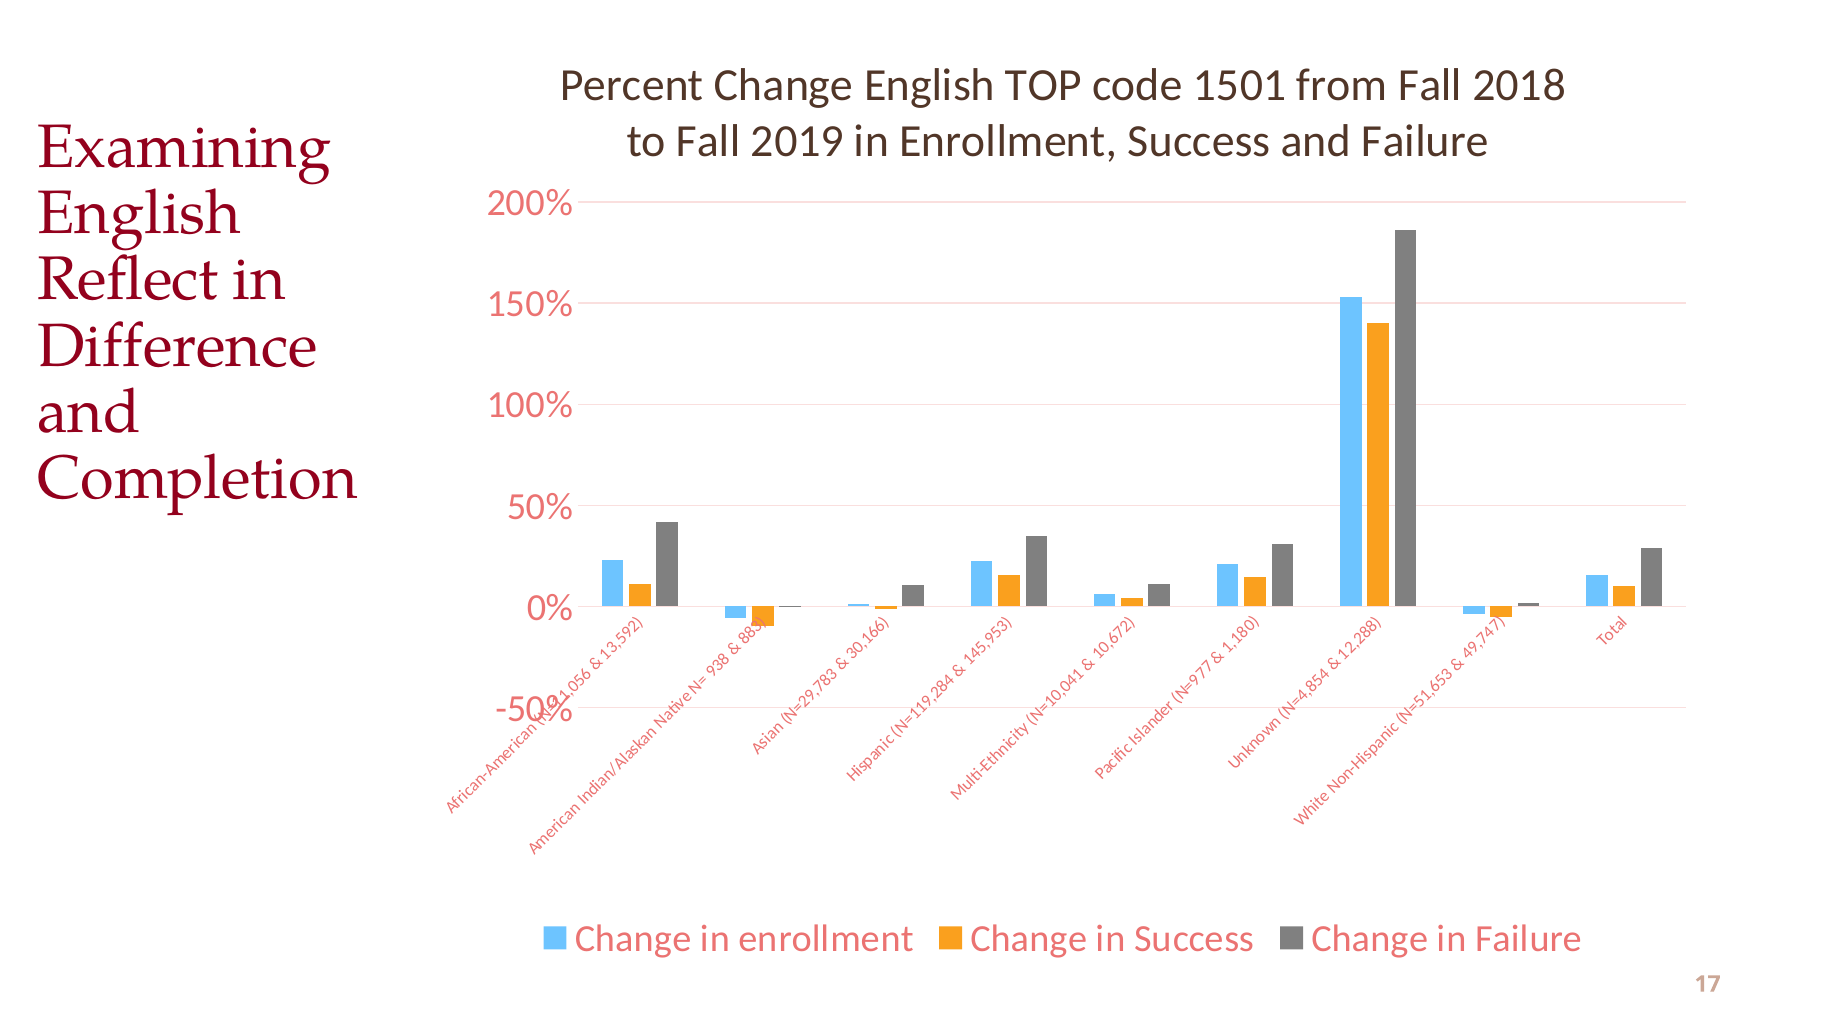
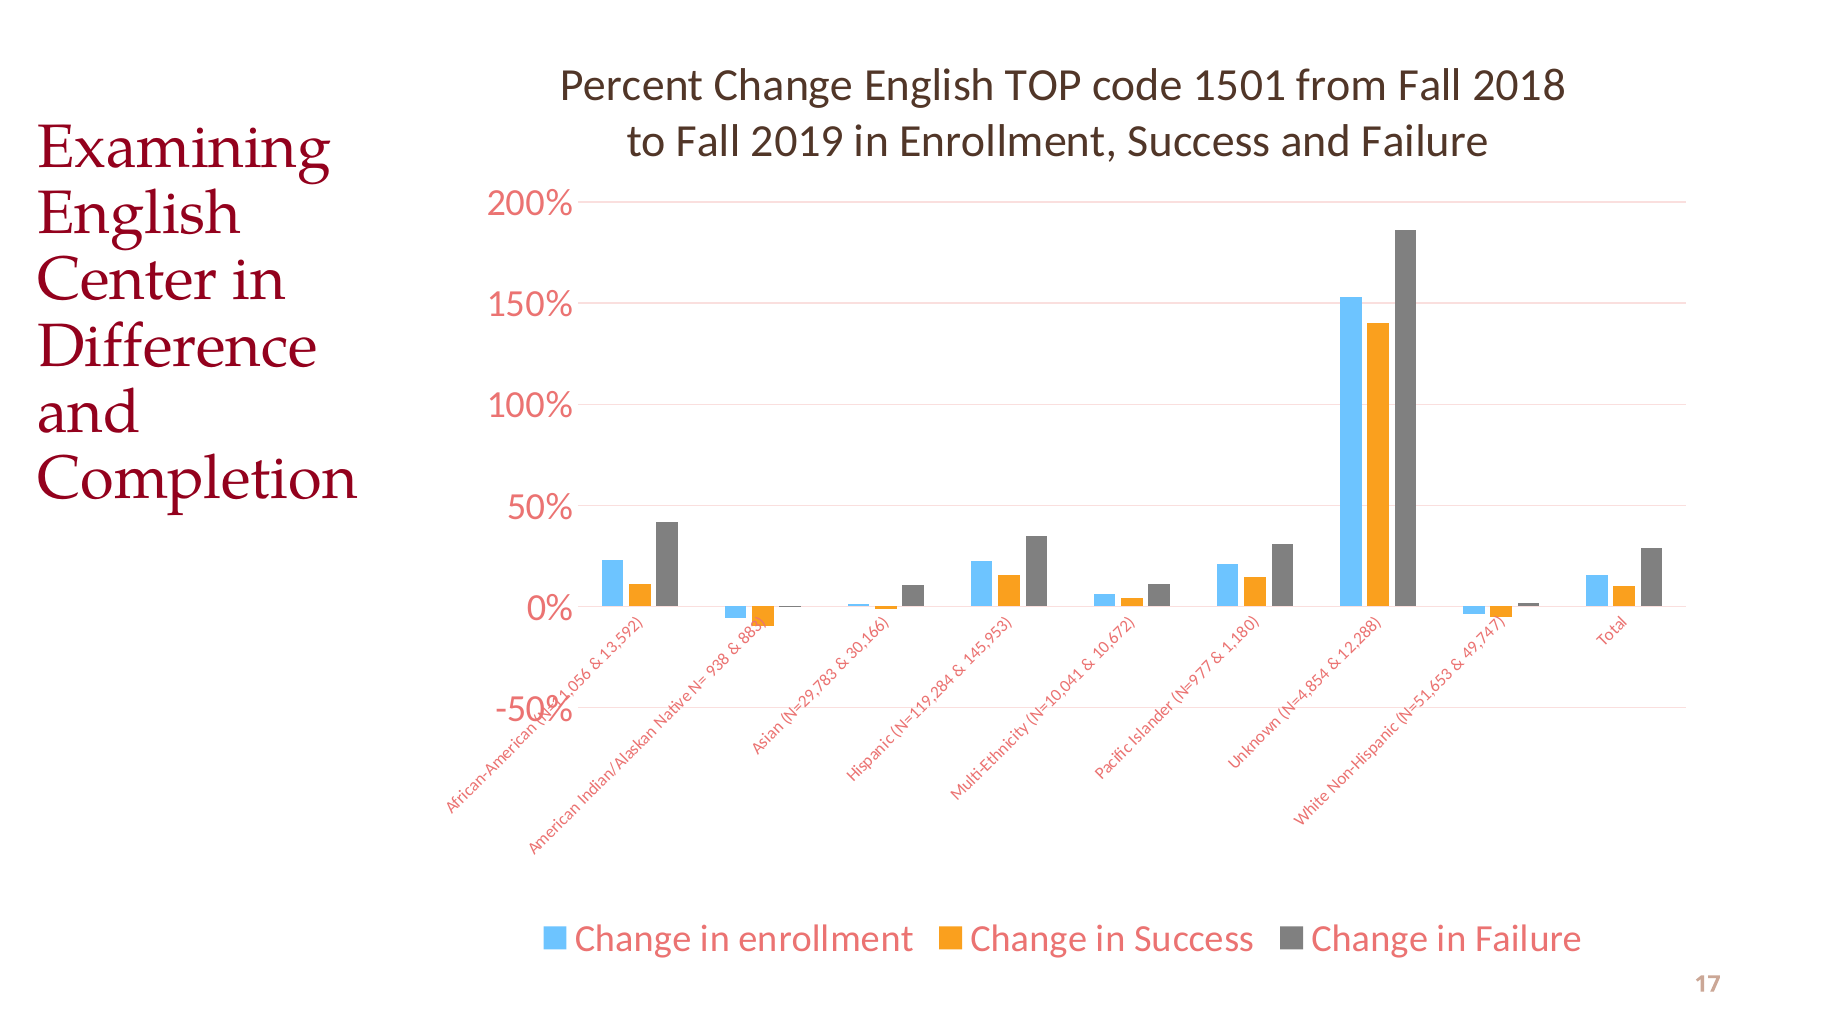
Reflect: Reflect -> Center
